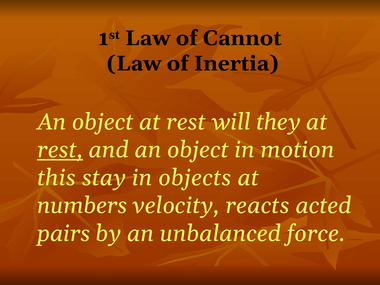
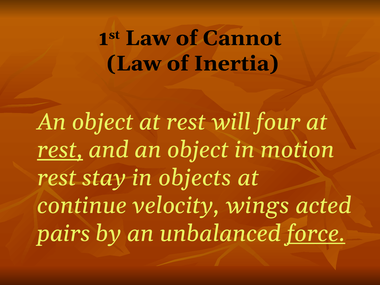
they: they -> four
this at (57, 178): this -> rest
numbers: numbers -> continue
reacts: reacts -> wings
force underline: none -> present
